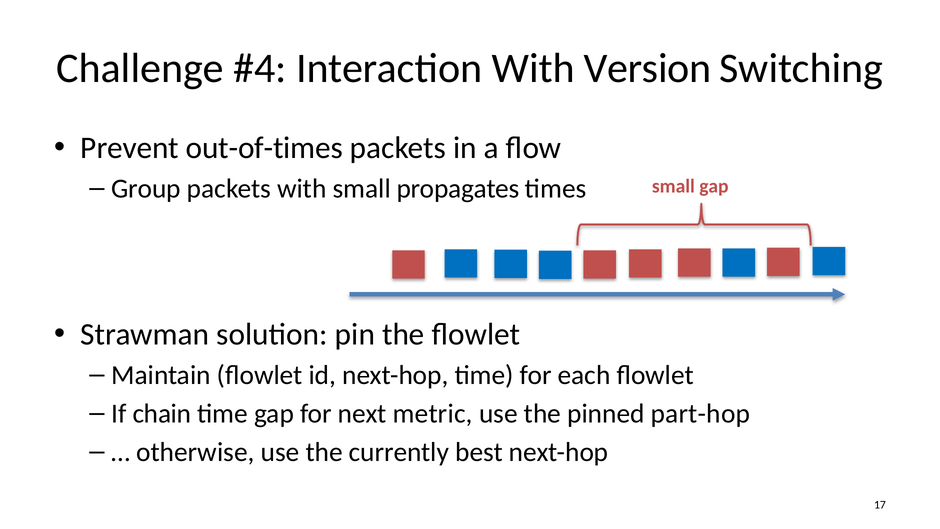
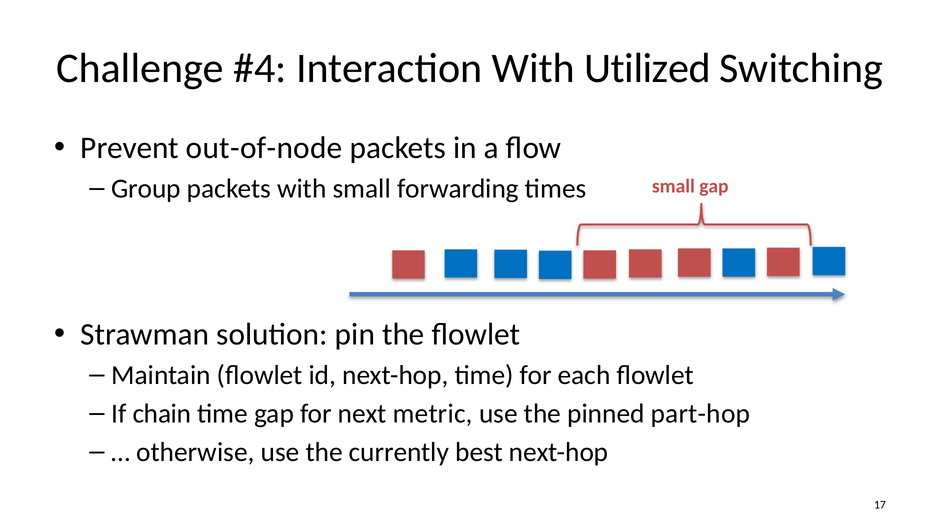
Version: Version -> Utilized
out-of-times: out-of-times -> out-of-node
propagates: propagates -> forwarding
